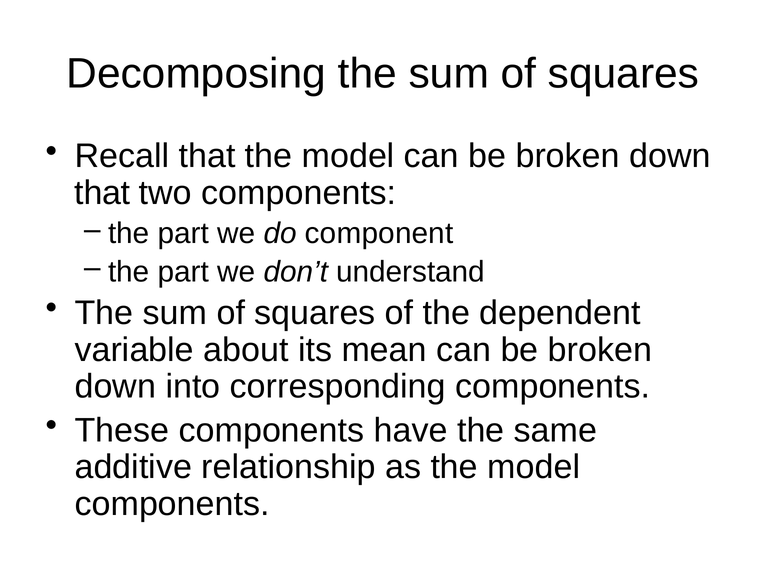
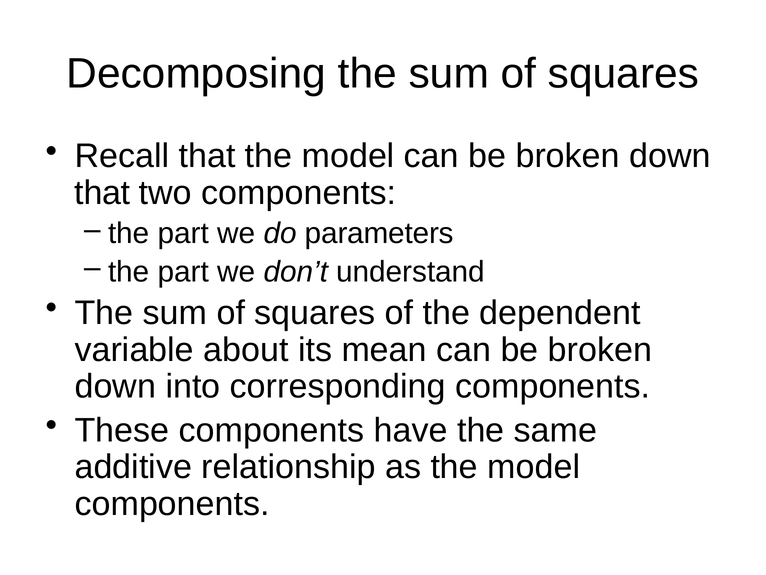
component: component -> parameters
